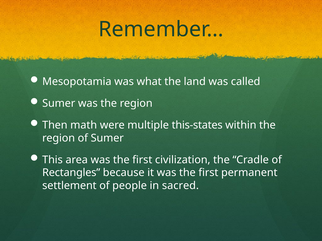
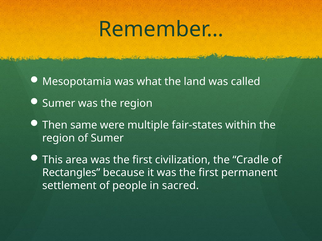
math: math -> same
this-states: this-states -> fair-states
